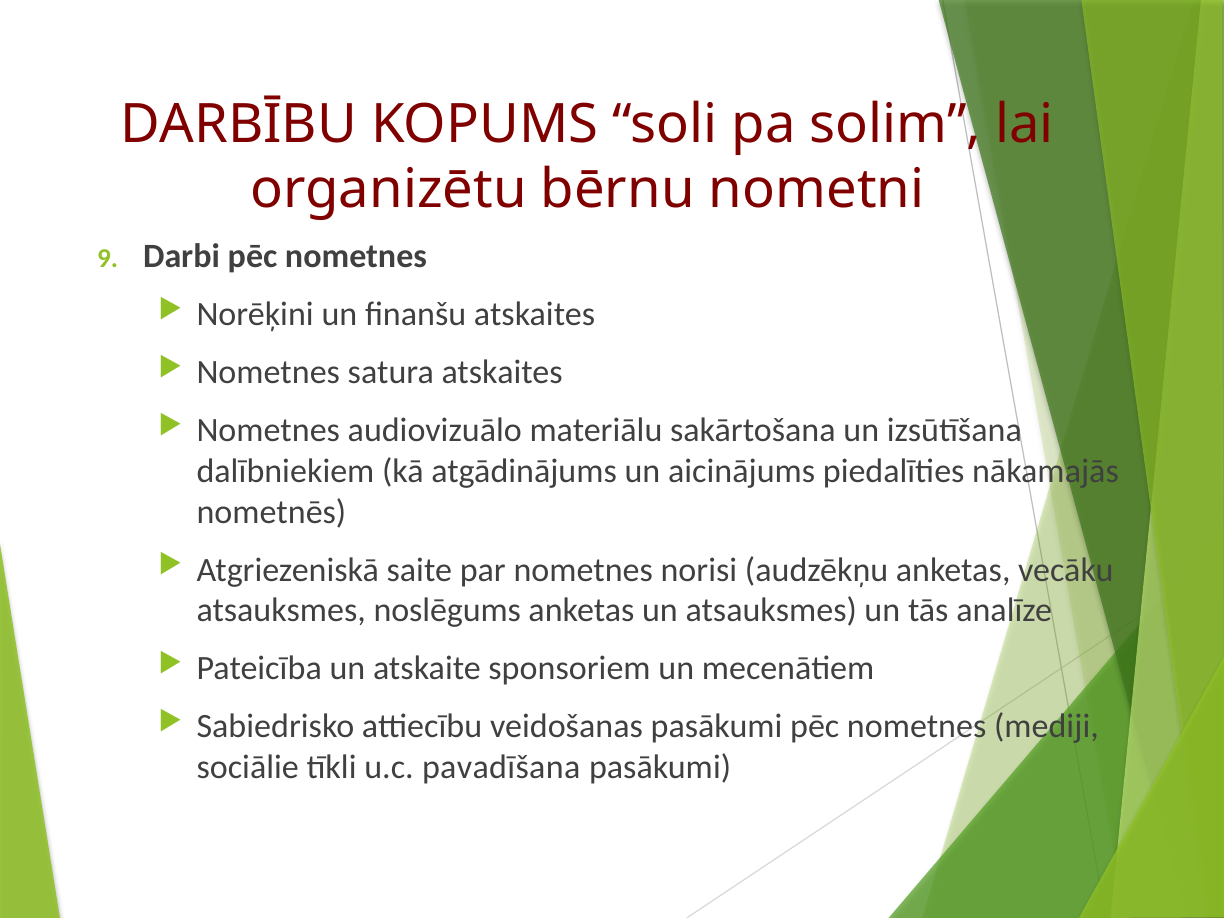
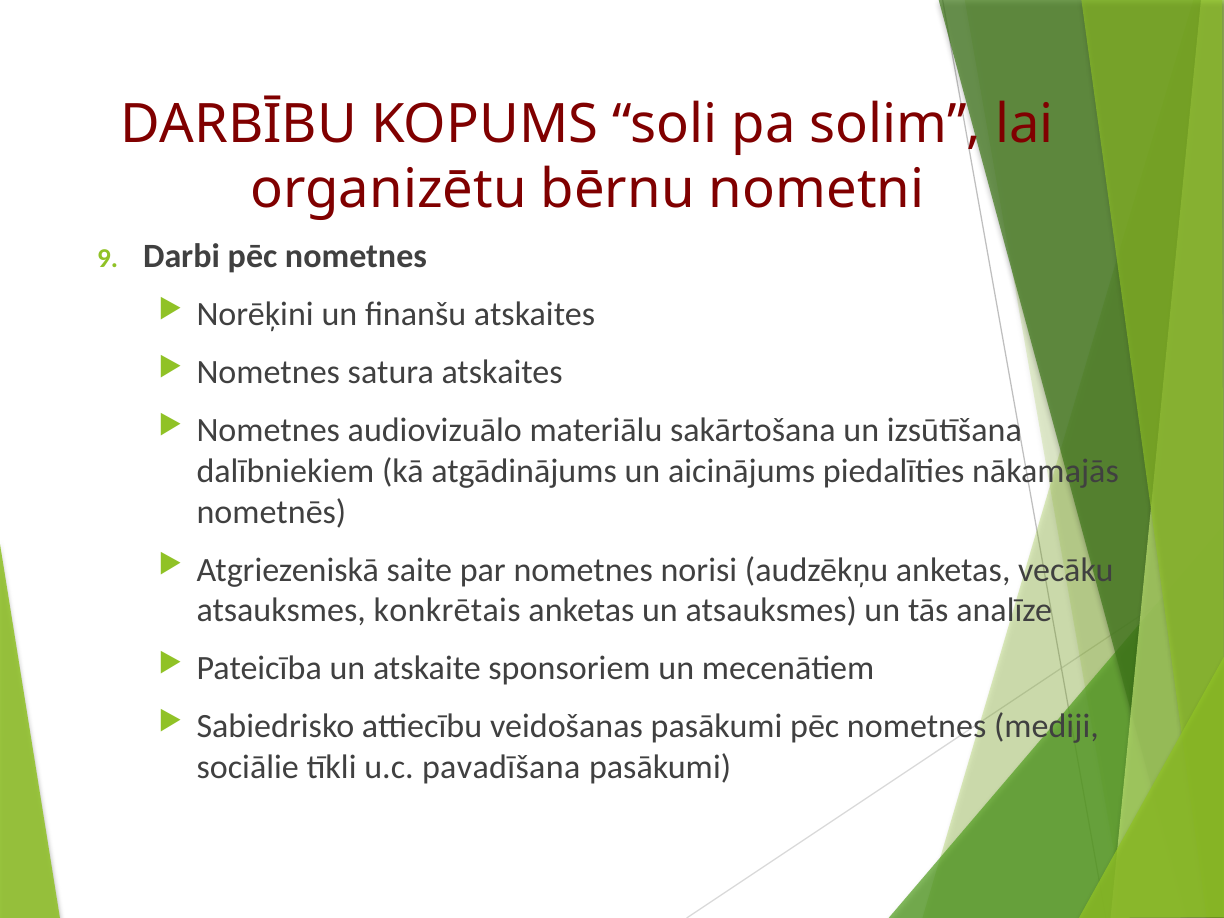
noslēgums: noslēgums -> konkrētais
